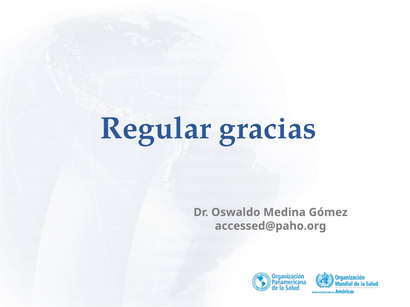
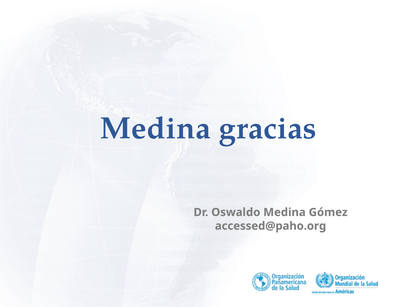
Regular at (156, 129): Regular -> Medina
